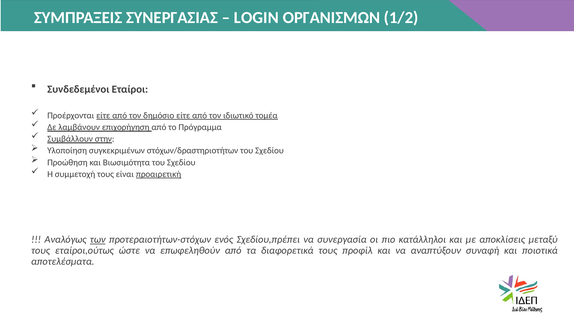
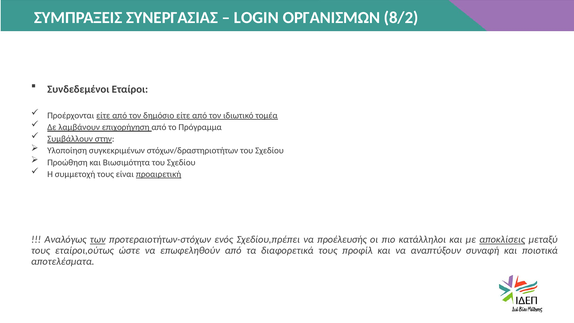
1/2: 1/2 -> 8/2
συνεργασία: συνεργασία -> προέλευσής
αποκλίσεις underline: none -> present
